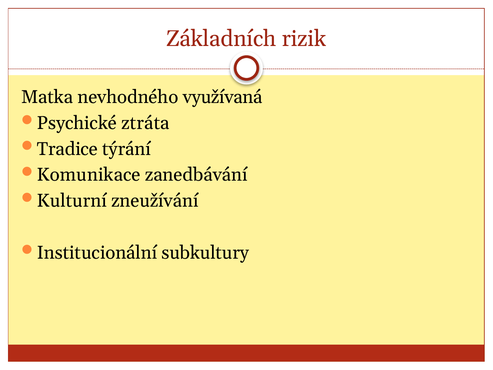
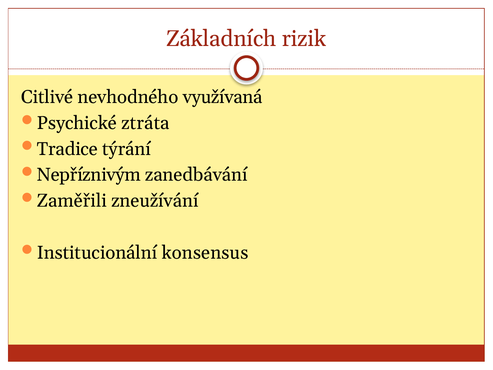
Matka: Matka -> Citlivé
Komunikace: Komunikace -> Nepříznivým
Kulturní: Kulturní -> Zaměřili
subkultury: subkultury -> konsensus
